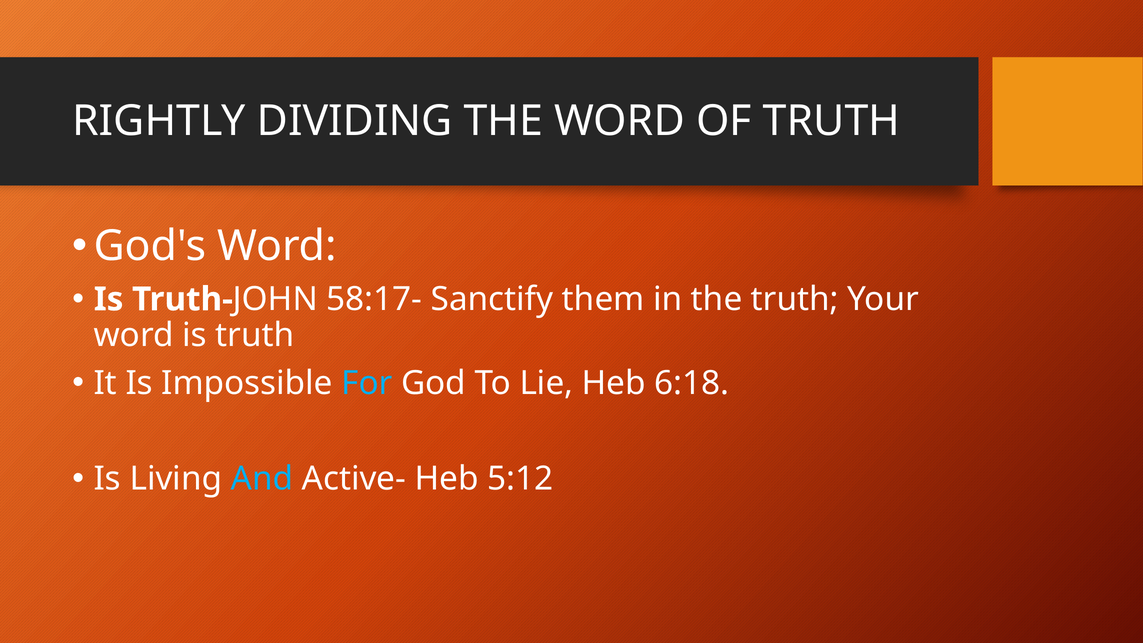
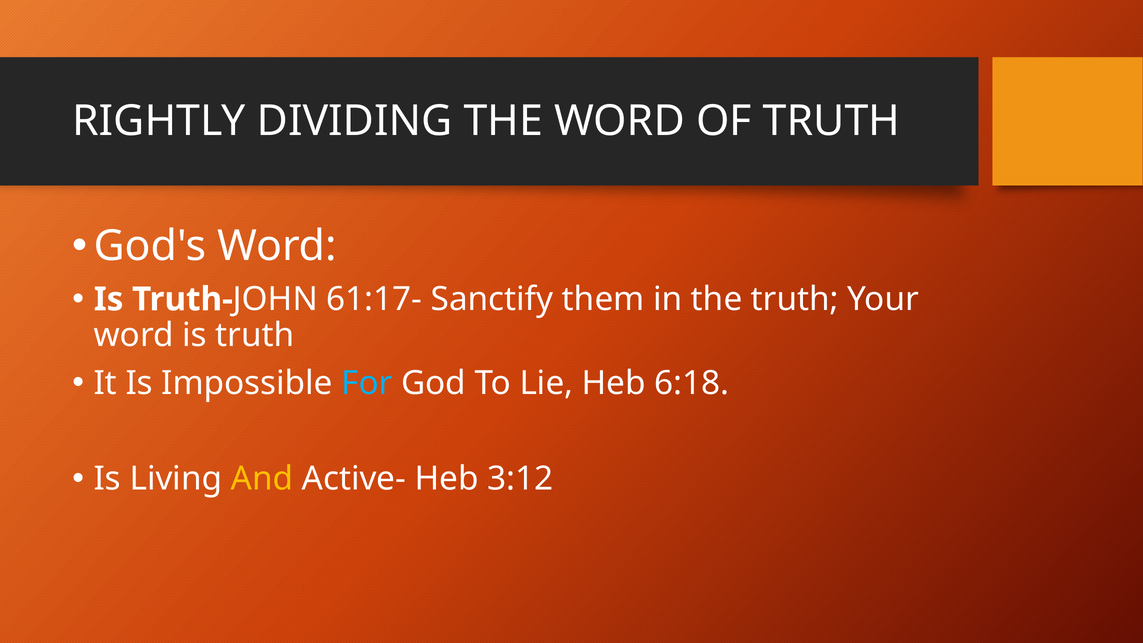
58:17-: 58:17- -> 61:17-
And colour: light blue -> yellow
5:12: 5:12 -> 3:12
